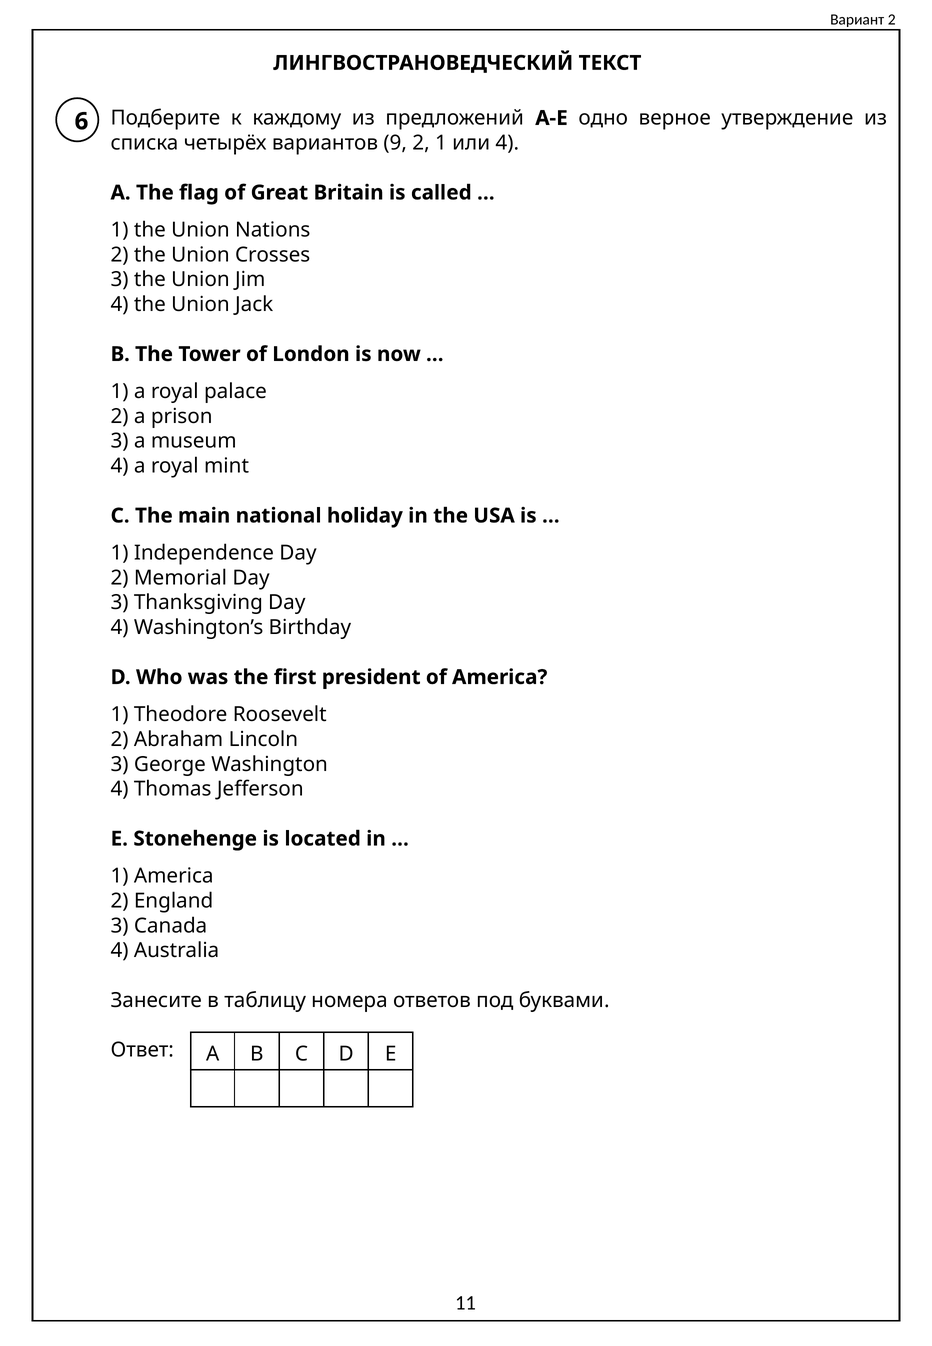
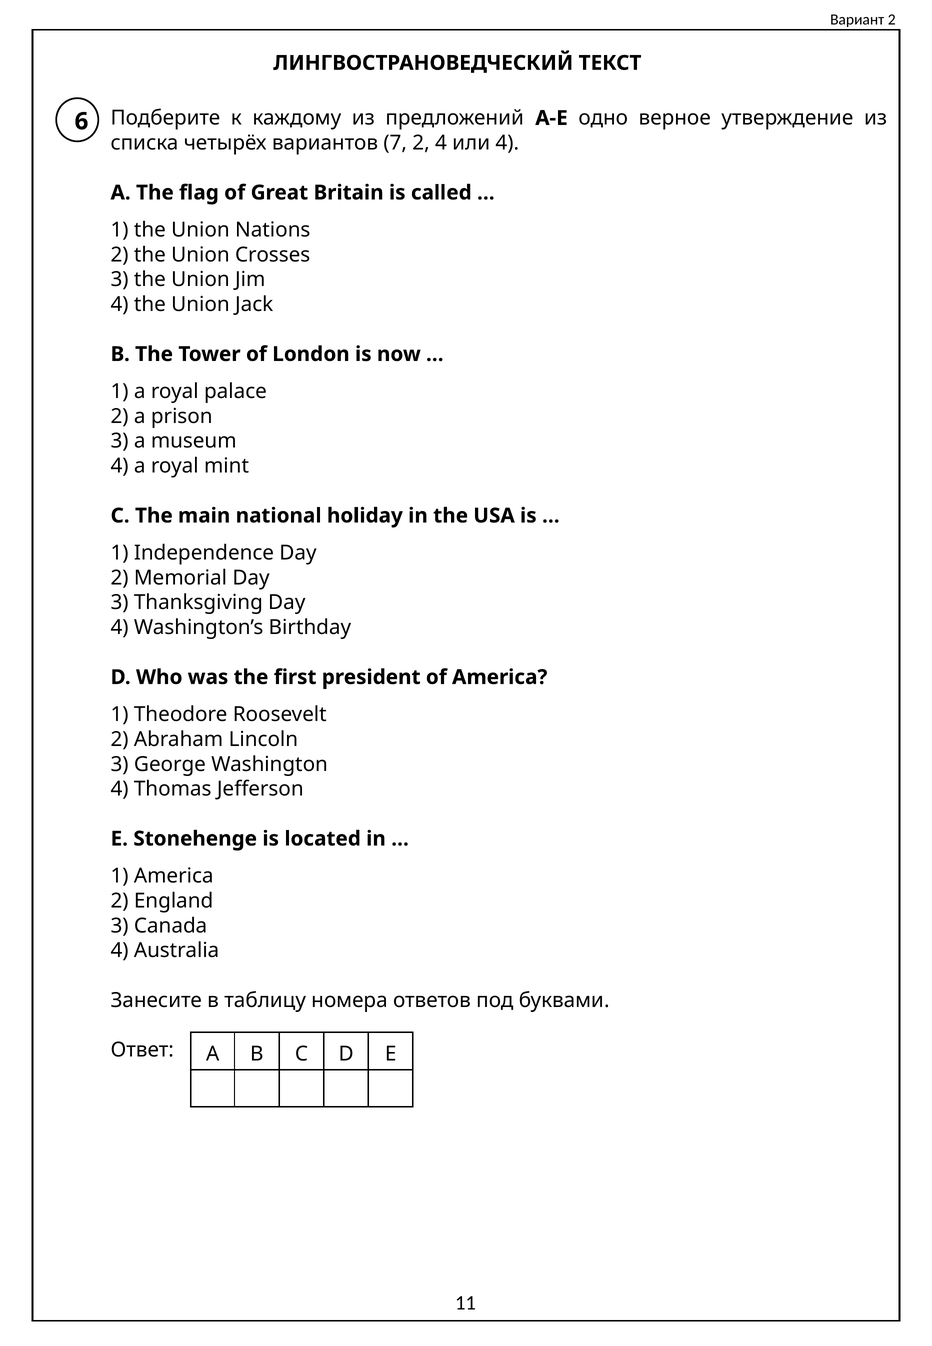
9: 9 -> 7
2 1: 1 -> 4
